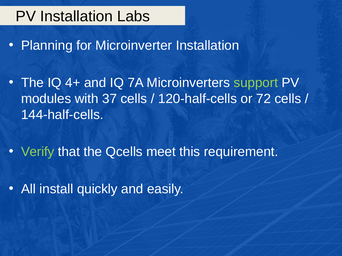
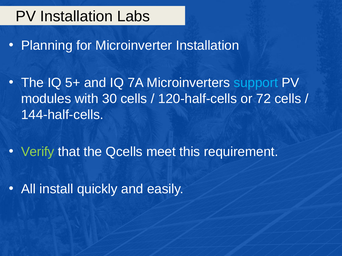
4+: 4+ -> 5+
support colour: light green -> light blue
37: 37 -> 30
